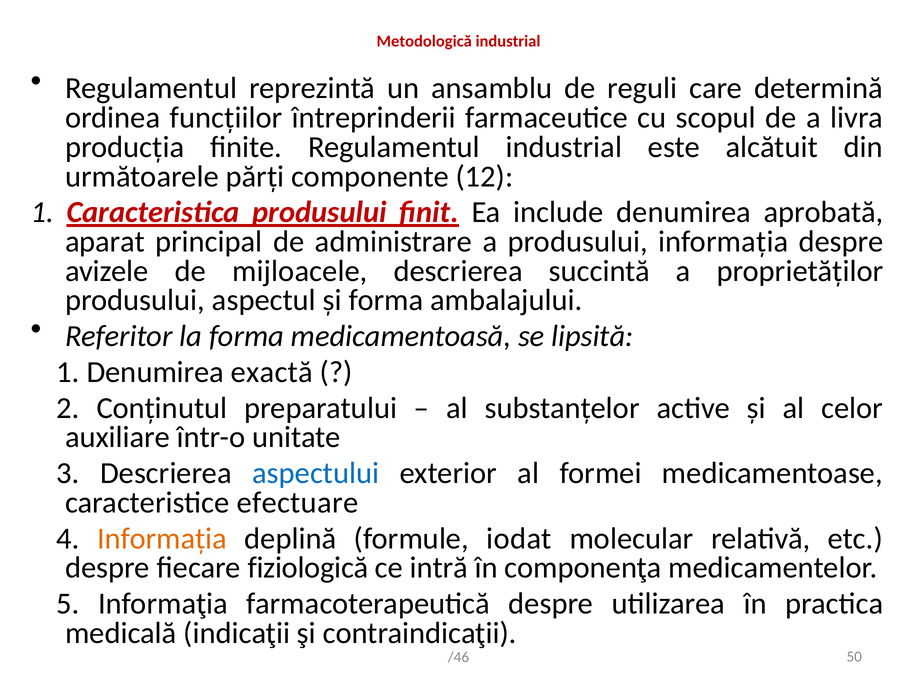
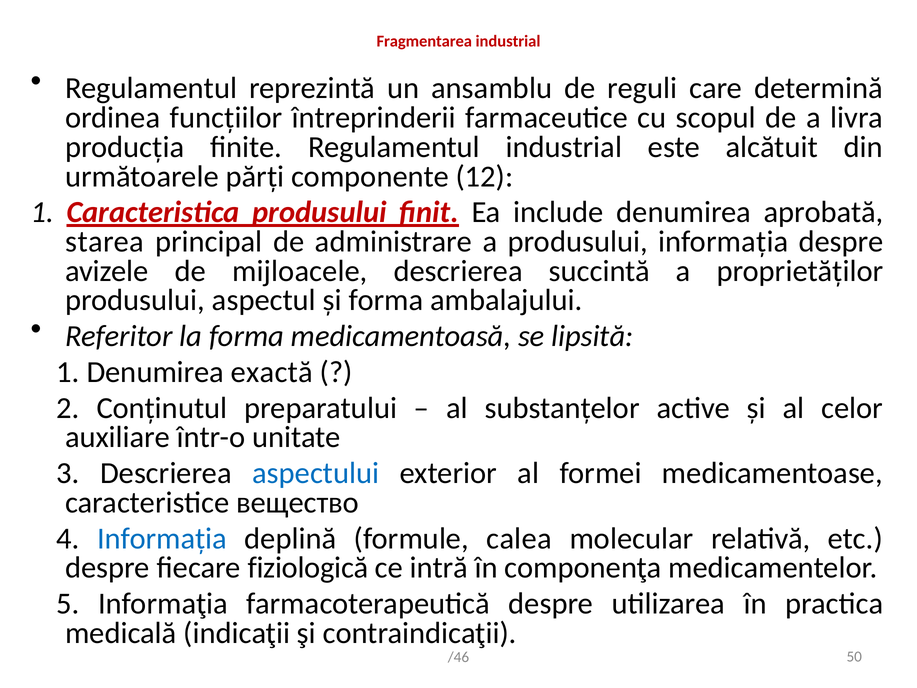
Metodologică: Metodologică -> Fragmentarea
aparat: aparat -> starea
efectuare: efectuare -> вещество
Informaţia at (162, 538) colour: orange -> blue
iodat: iodat -> calea
